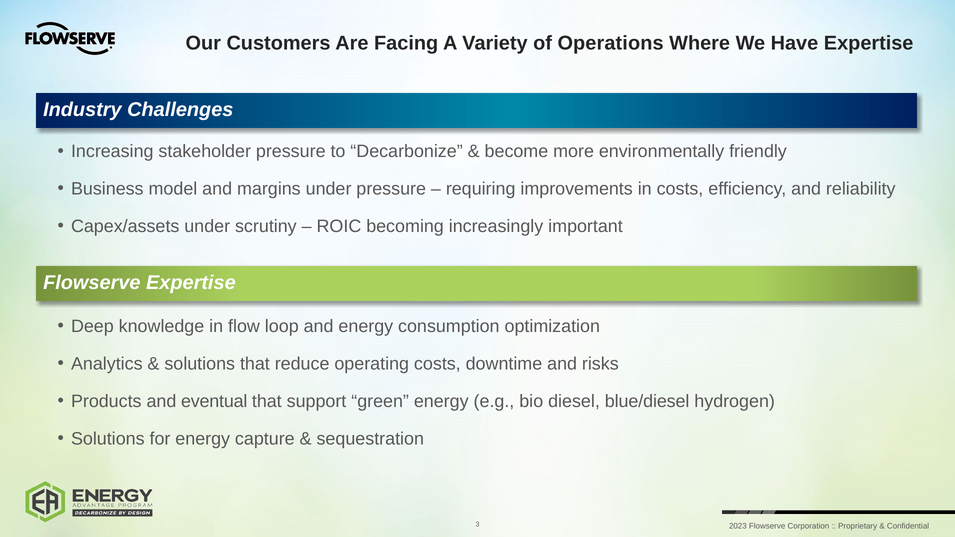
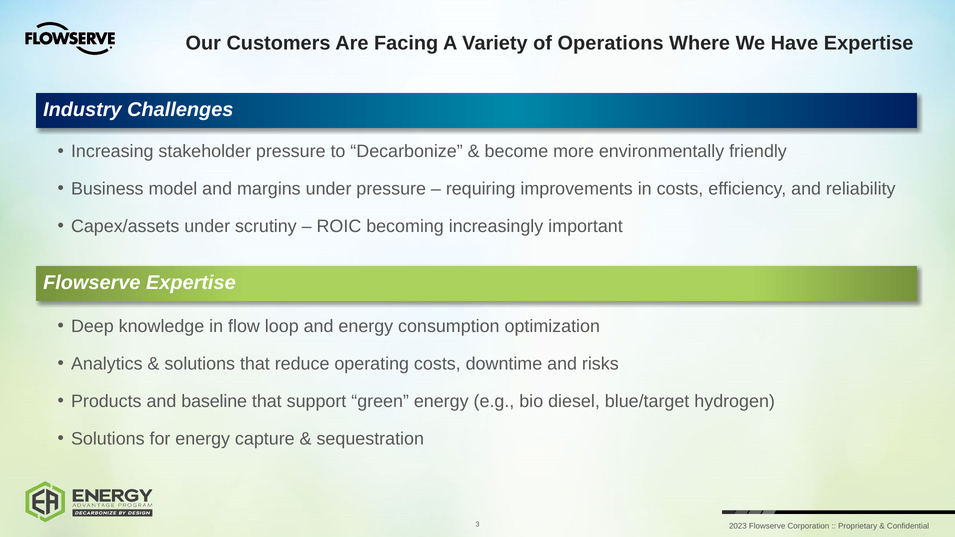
eventual: eventual -> baseline
blue/diesel: blue/diesel -> blue/target
